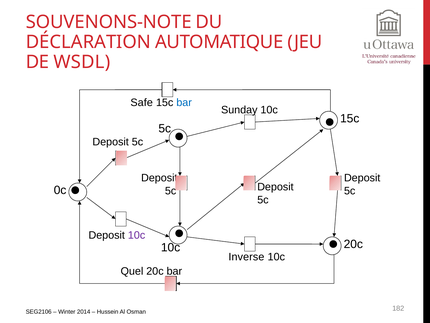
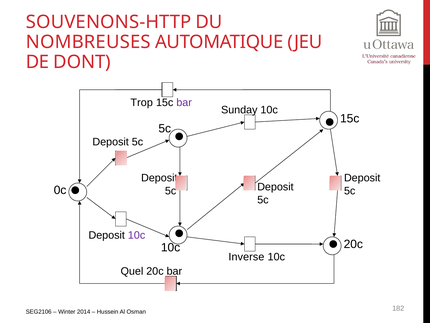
SOUVENONS-NOTE: SOUVENONS-NOTE -> SOUVENONS-HTTP
DÉCLARATION: DÉCLARATION -> NOMBREUSES
WSDL: WSDL -> DONT
Safe: Safe -> Trop
bar at (184, 102) colour: blue -> purple
